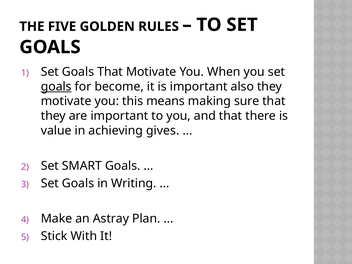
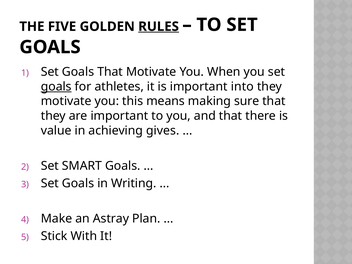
RULES underline: none -> present
become: become -> athletes
also: also -> into
